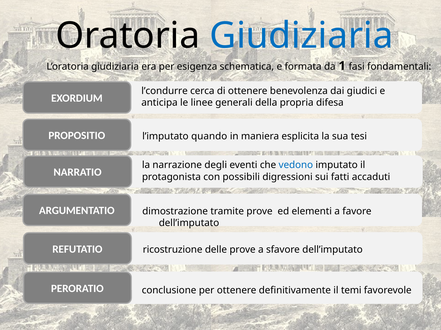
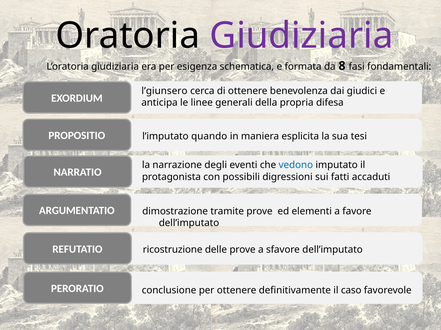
Giudiziaria at (301, 36) colour: blue -> purple
1: 1 -> 8
l’condurre: l’condurre -> l’giunsero
temi: temi -> caso
